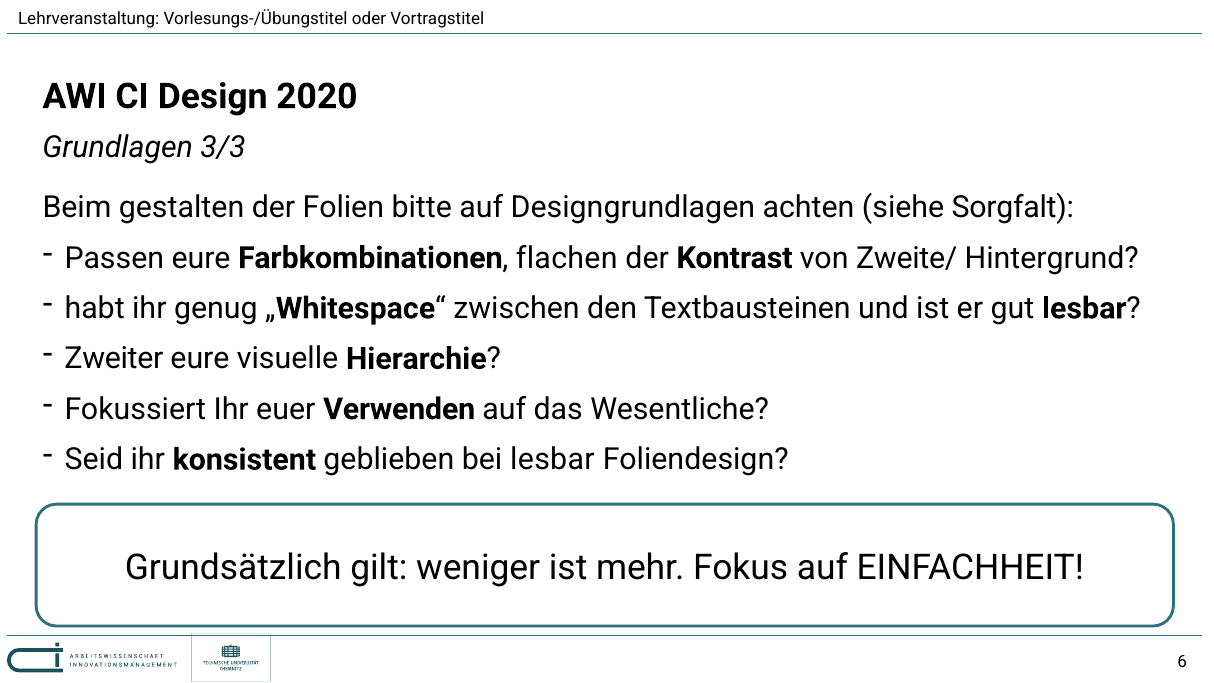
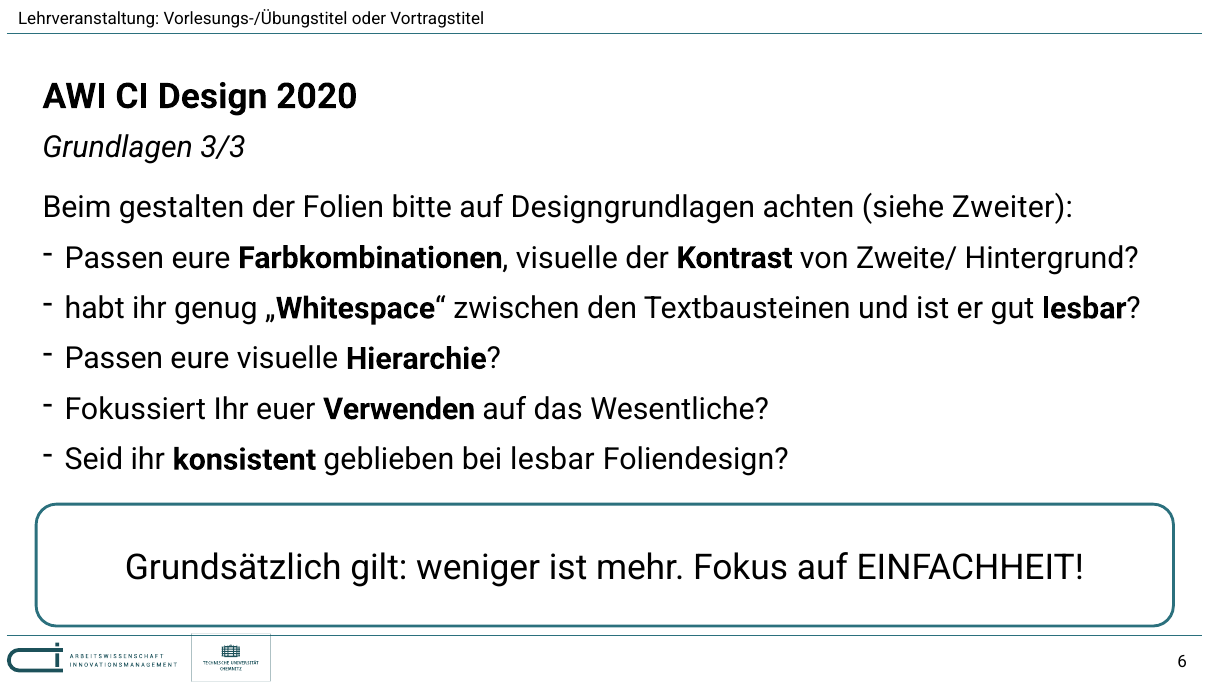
Sorgfalt: Sorgfalt -> Zweiter
Farbkombinationen flachen: flachen -> visuelle
Zweiter at (114, 359): Zweiter -> Passen
